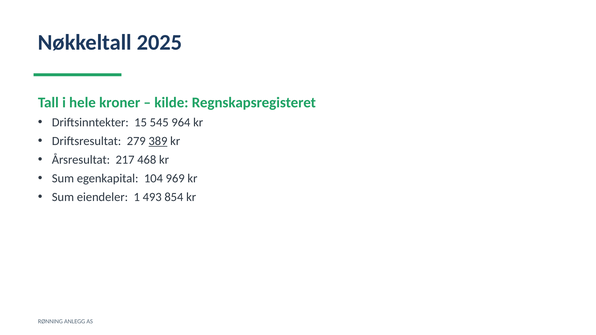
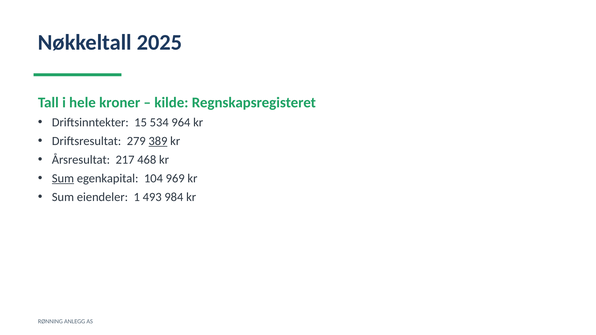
545: 545 -> 534
Sum at (63, 178) underline: none -> present
854: 854 -> 984
